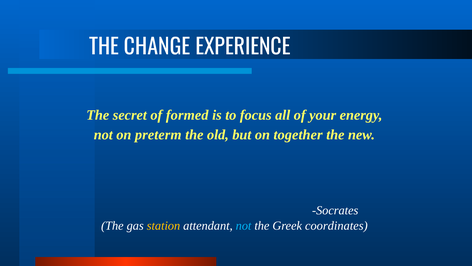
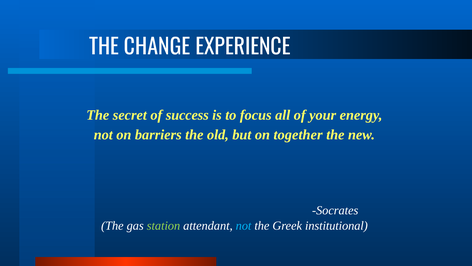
formed: formed -> success
preterm: preterm -> barriers
station colour: yellow -> light green
coordinates: coordinates -> institutional
